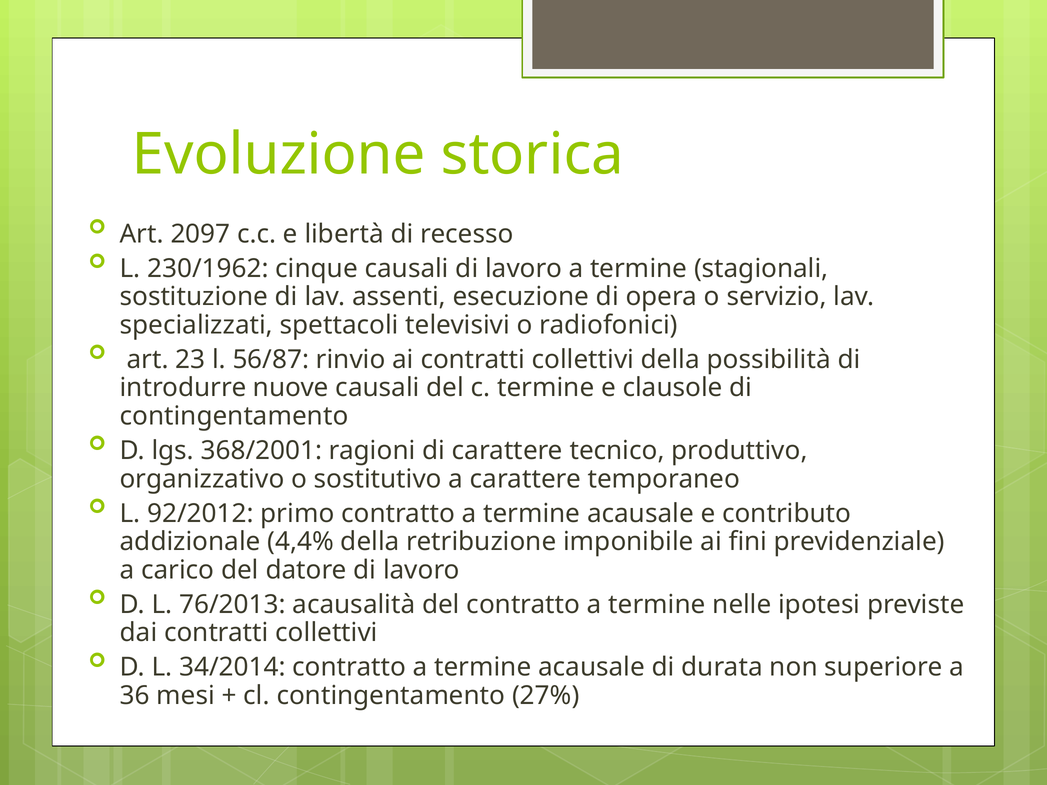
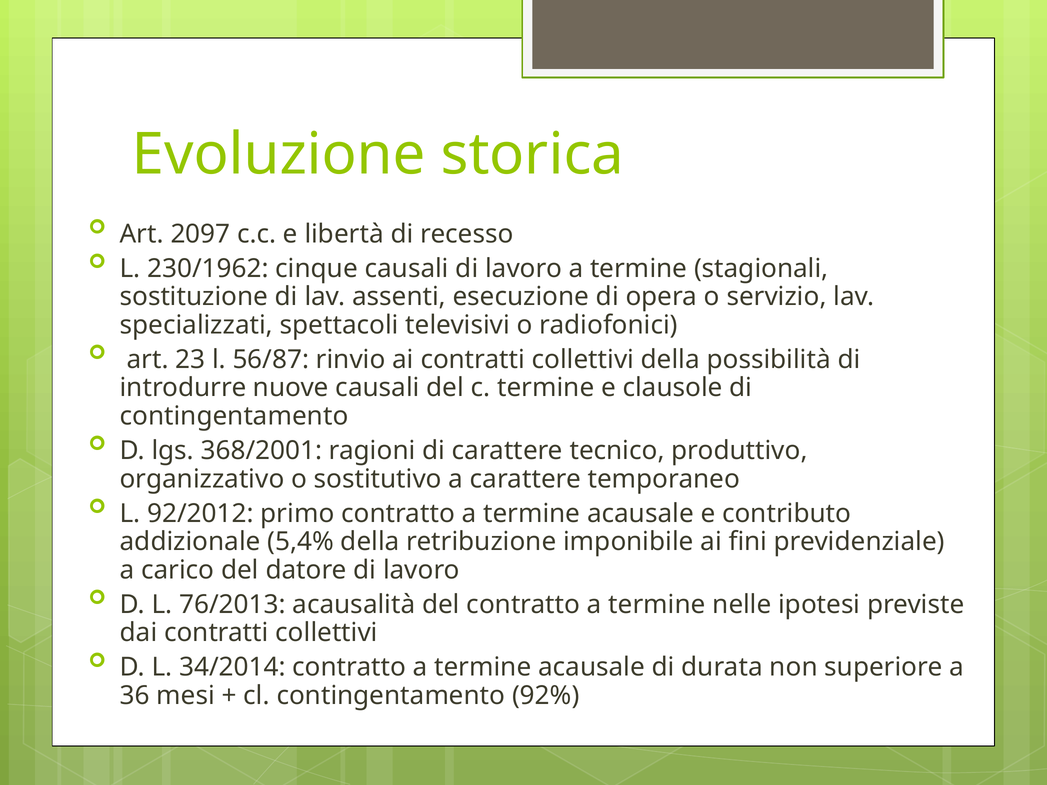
4,4%: 4,4% -> 5,4%
27%: 27% -> 92%
